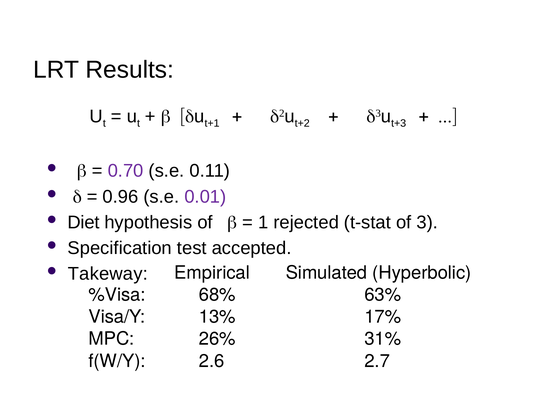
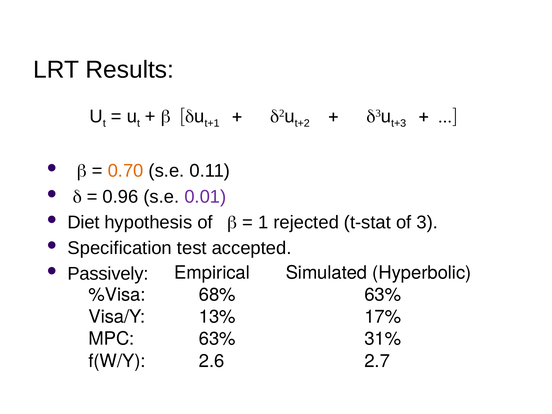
0.70 colour: purple -> orange
Takeway: Takeway -> Passively
MPC 26%: 26% -> 63%
